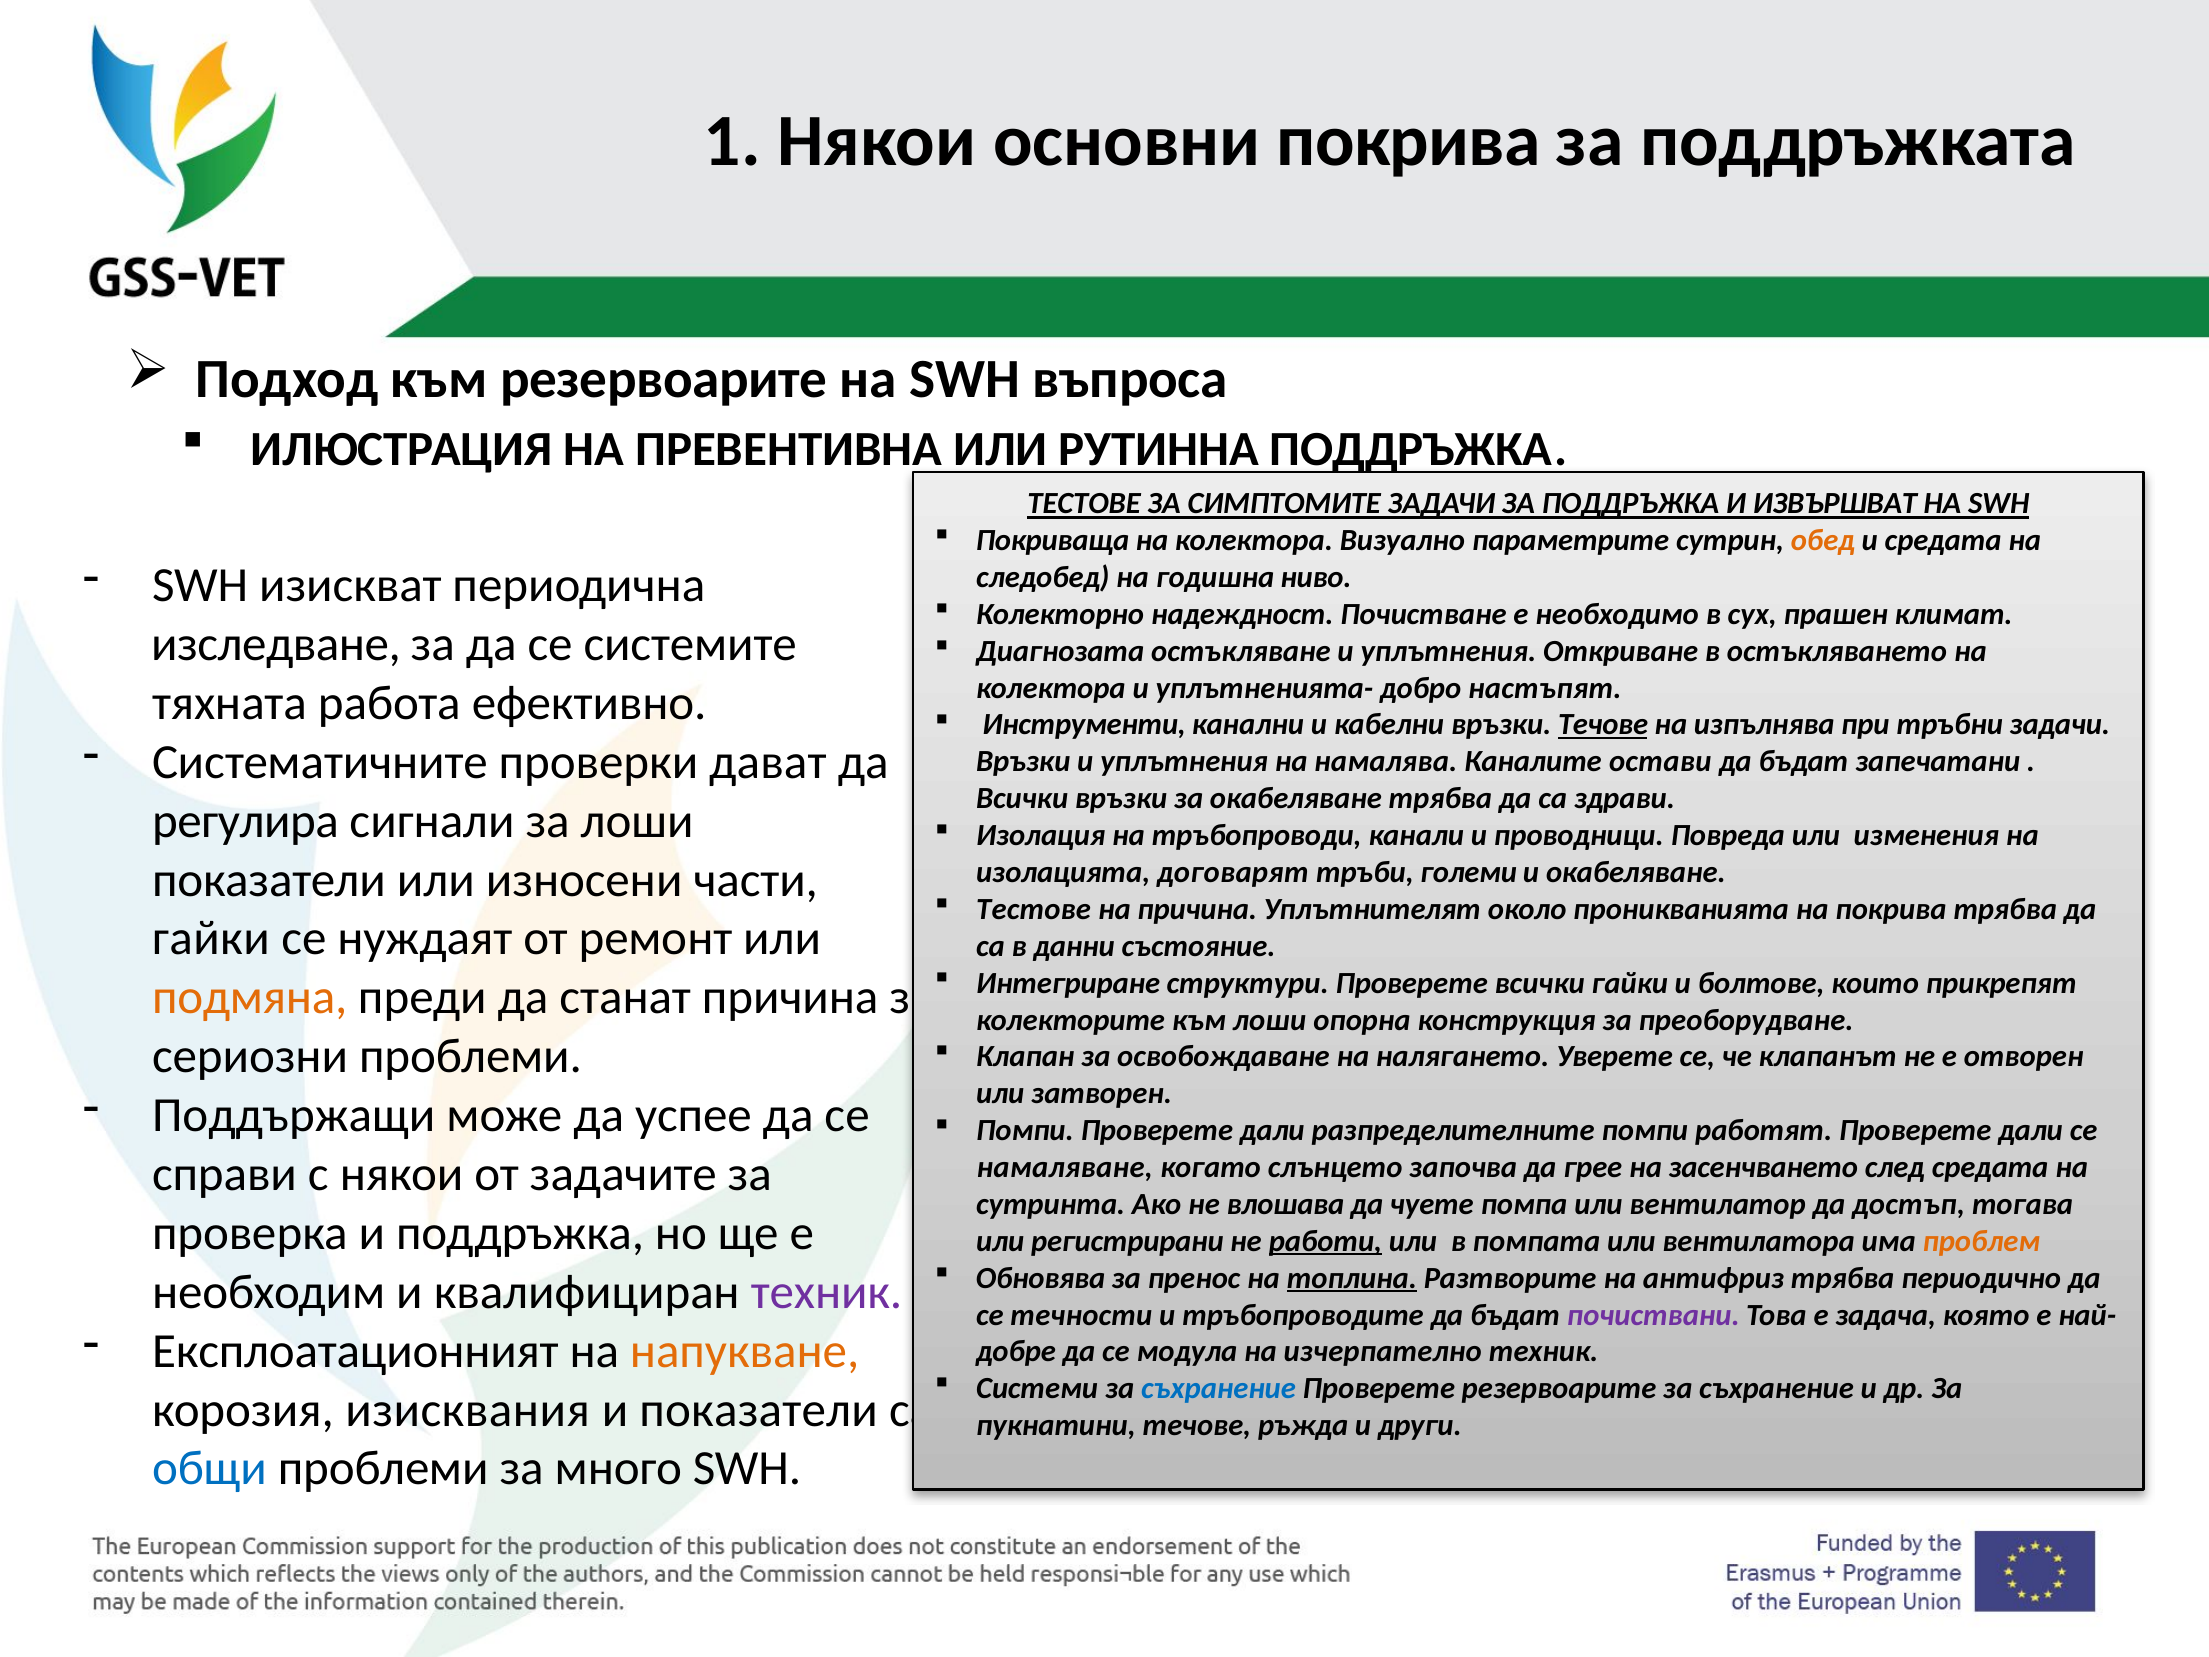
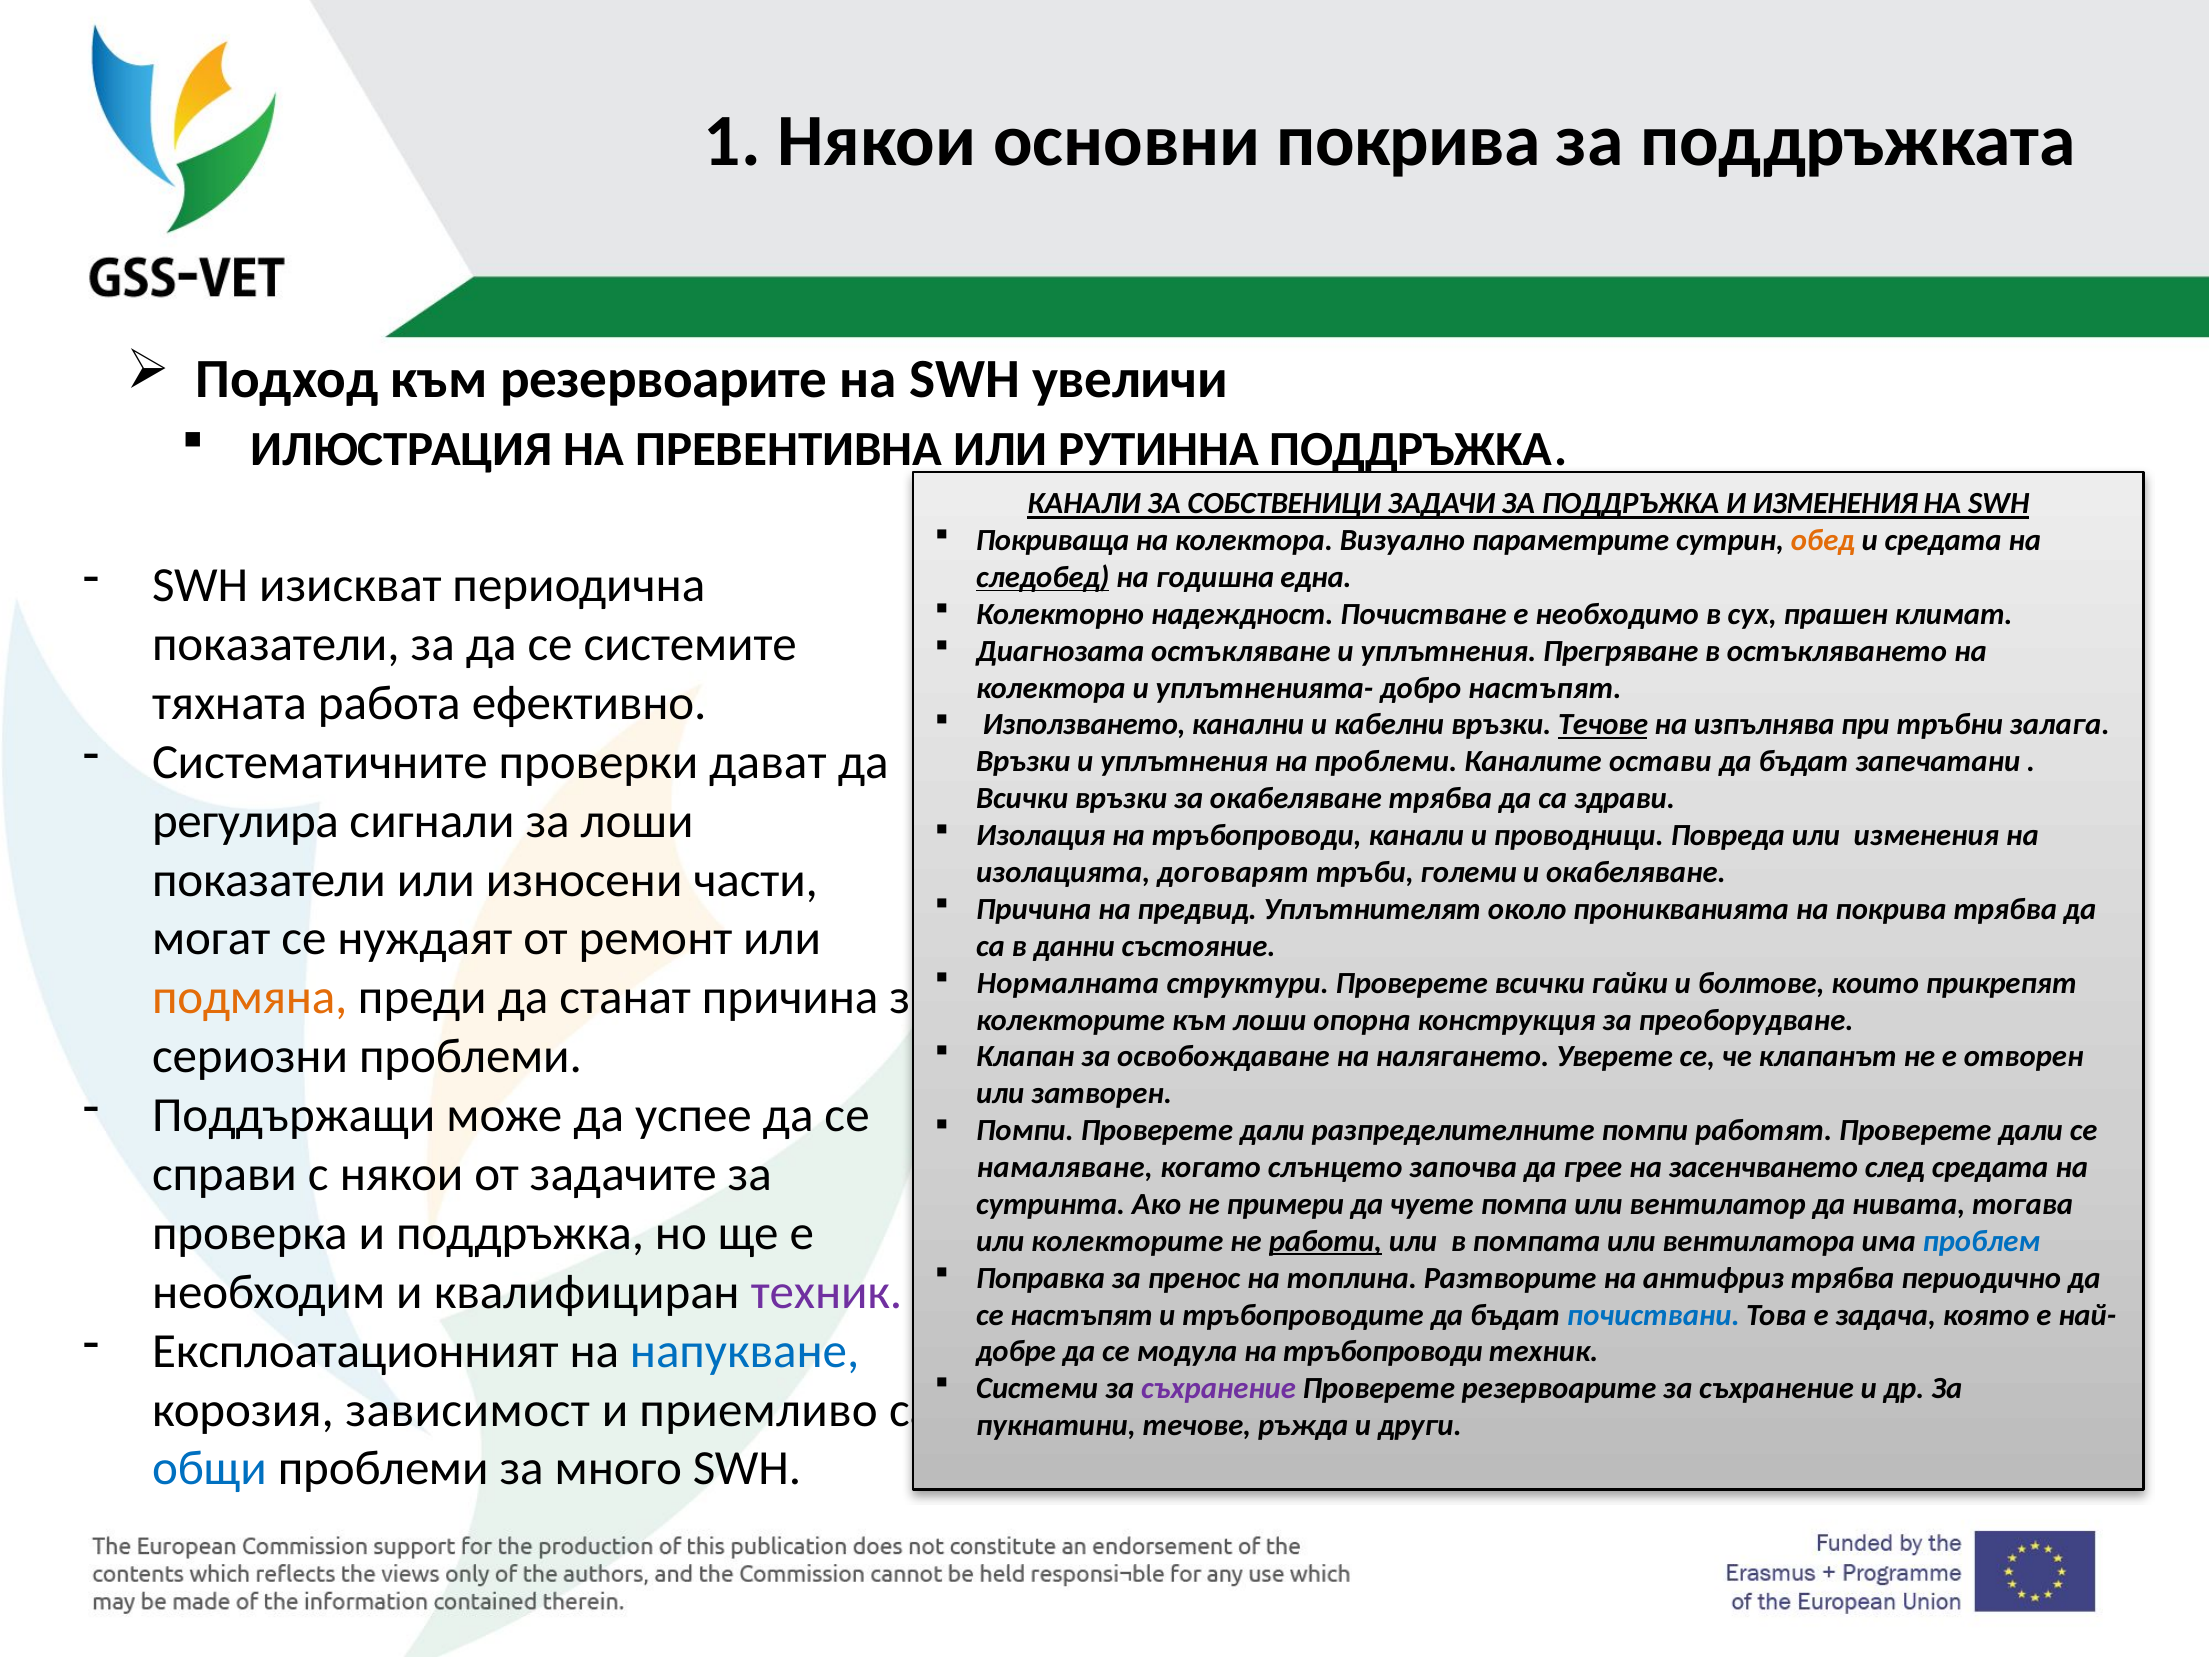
въпроса: въпроса -> увеличи
ТЕСТОВЕ at (1084, 504): ТЕСТОВЕ -> КАНАЛИ
СИМПТОМИТЕ: СИМПТОМИТЕ -> СОБСТВЕНИЦИ
И ИЗВЪРШВАТ: ИЗВЪРШВАТ -> ИЗМЕНЕНИЯ
следобед underline: none -> present
ниво: ниво -> една
изследване at (276, 644): изследване -> показатели
Откриване: Откриване -> Прегряване
Инструменти: Инструменти -> Използването
тръбни задачи: задачи -> залага
на намалява: намалява -> проблеми
Тестове at (1034, 909): Тестове -> Причина
на причина: причина -> предвид
гайки at (211, 939): гайки -> могат
Интегриране: Интегриране -> Нормалната
влошава: влошава -> примери
достъп: достъп -> нивата
или регистрирани: регистрирани -> колекторите
проблем colour: orange -> blue
Обновява: Обновява -> Поправка
топлина underline: present -> none
се течности: течности -> настъпят
почиствани colour: purple -> blue
напукване colour: orange -> blue
изчерпателно at (1383, 1352): изчерпателно -> тръбопроводи
съхранение at (1219, 1388) colour: blue -> purple
изисквания: изисквания -> зависимост
и показатели: показатели -> приемливо
